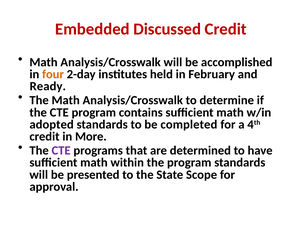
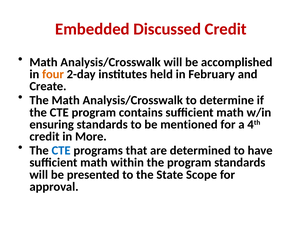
Ready: Ready -> Create
adopted: adopted -> ensuring
completed: completed -> mentioned
CTE at (61, 151) colour: purple -> blue
